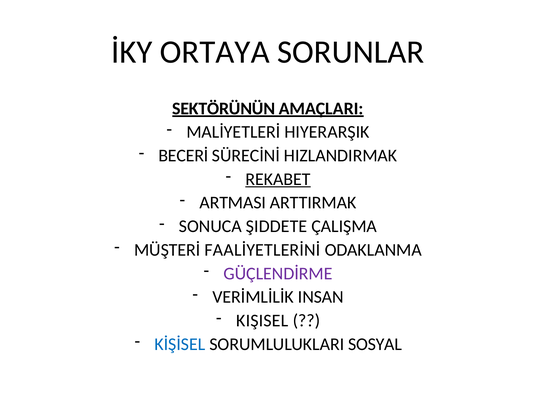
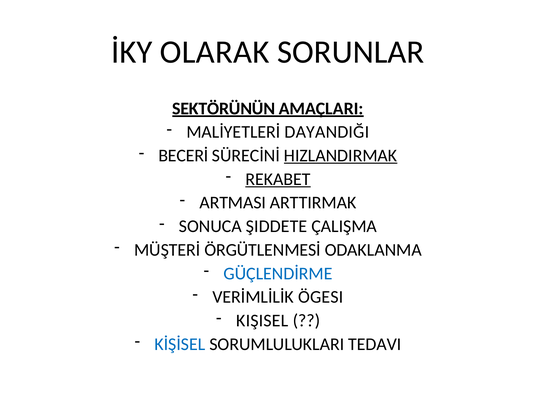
ORTAYA: ORTAYA -> OLARAK
HIYERARŞIK: HIYERARŞIK -> DAYANDIĞI
HIZLANDIRMAK underline: none -> present
FAALİYETLERİNİ: FAALİYETLERİNİ -> ÖRGÜTLENMESİ
GÜÇLENDİRME colour: purple -> blue
INSAN: INSAN -> ÖGESI
SOSYAL: SOSYAL -> TEDAVI
